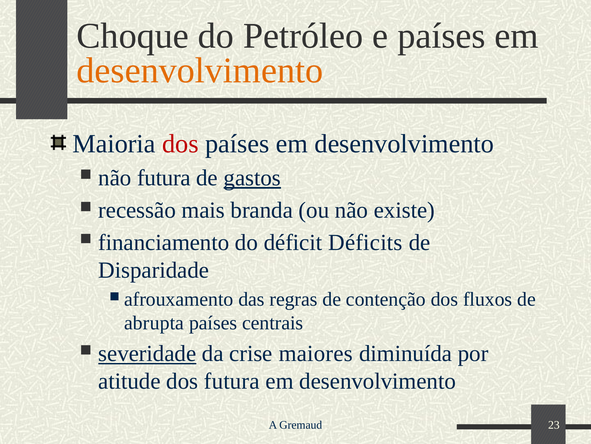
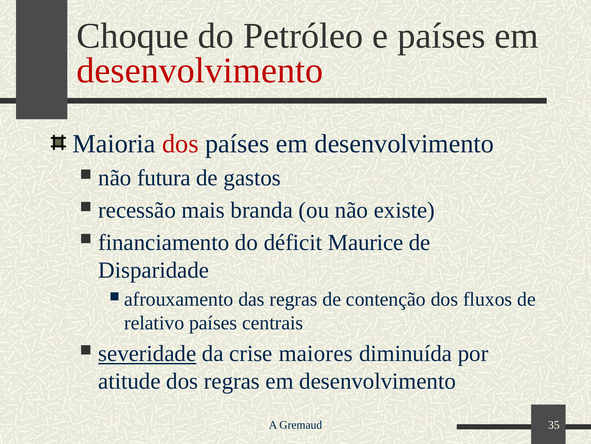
desenvolvimento at (200, 70) colour: orange -> red
gastos underline: present -> none
Déficits: Déficits -> Maurice
abrupta: abrupta -> relativo
dos futura: futura -> regras
23: 23 -> 35
